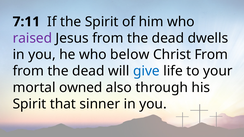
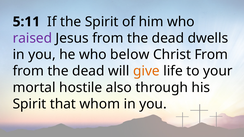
7:11: 7:11 -> 5:11
give colour: blue -> orange
owned: owned -> hostile
sinner: sinner -> whom
